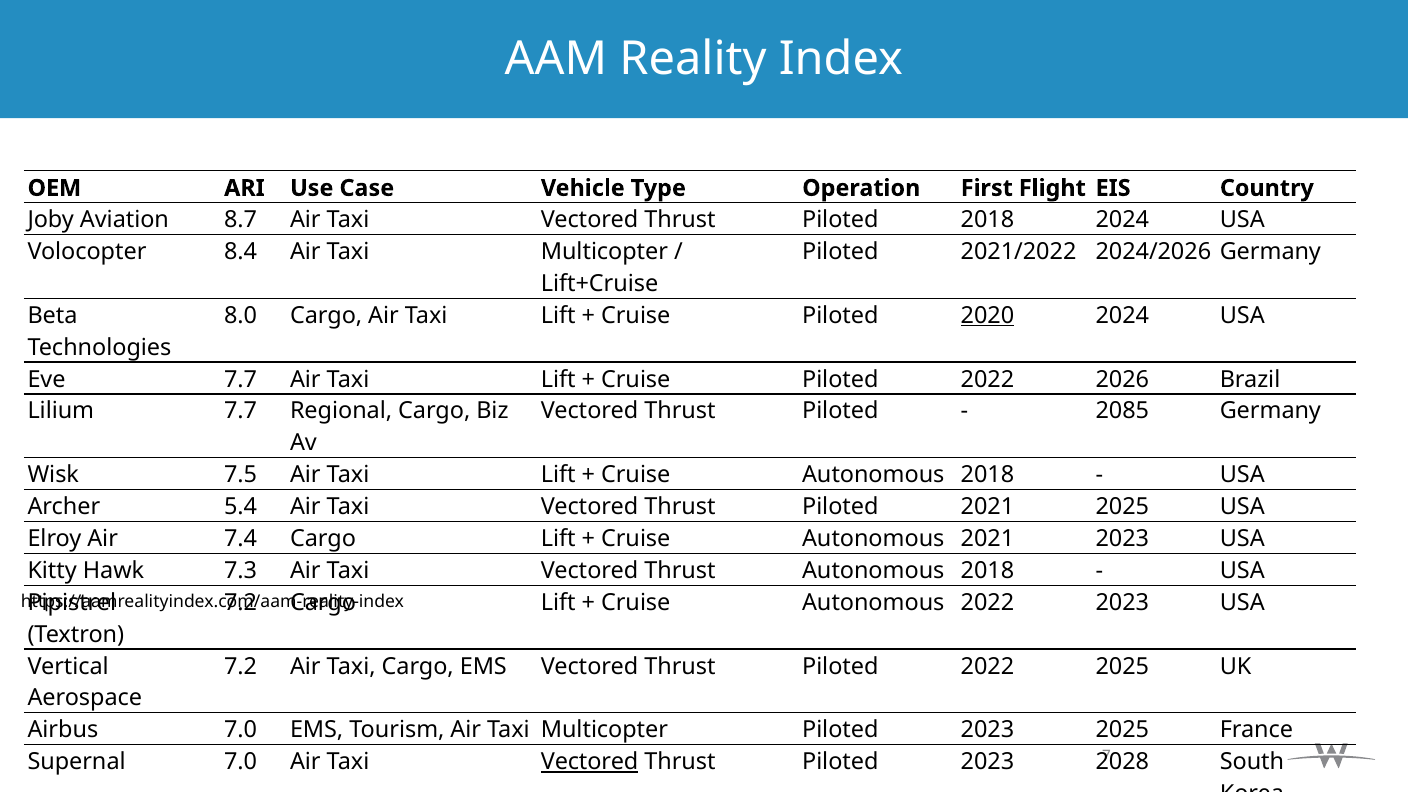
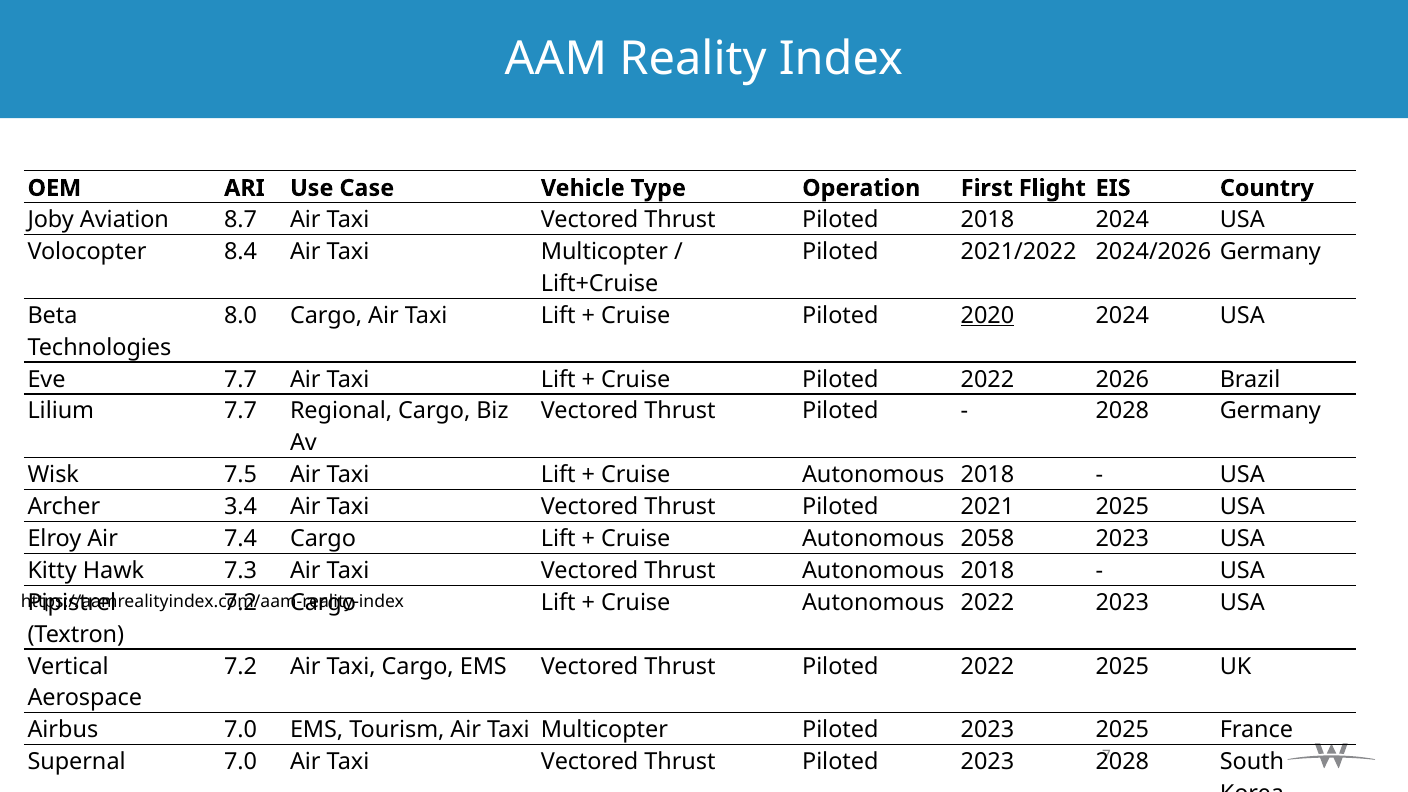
2085 at (1122, 411): 2085 -> 2028
5.4: 5.4 -> 3.4
Autonomous 2021: 2021 -> 2058
Vectored at (590, 762) underline: present -> none
